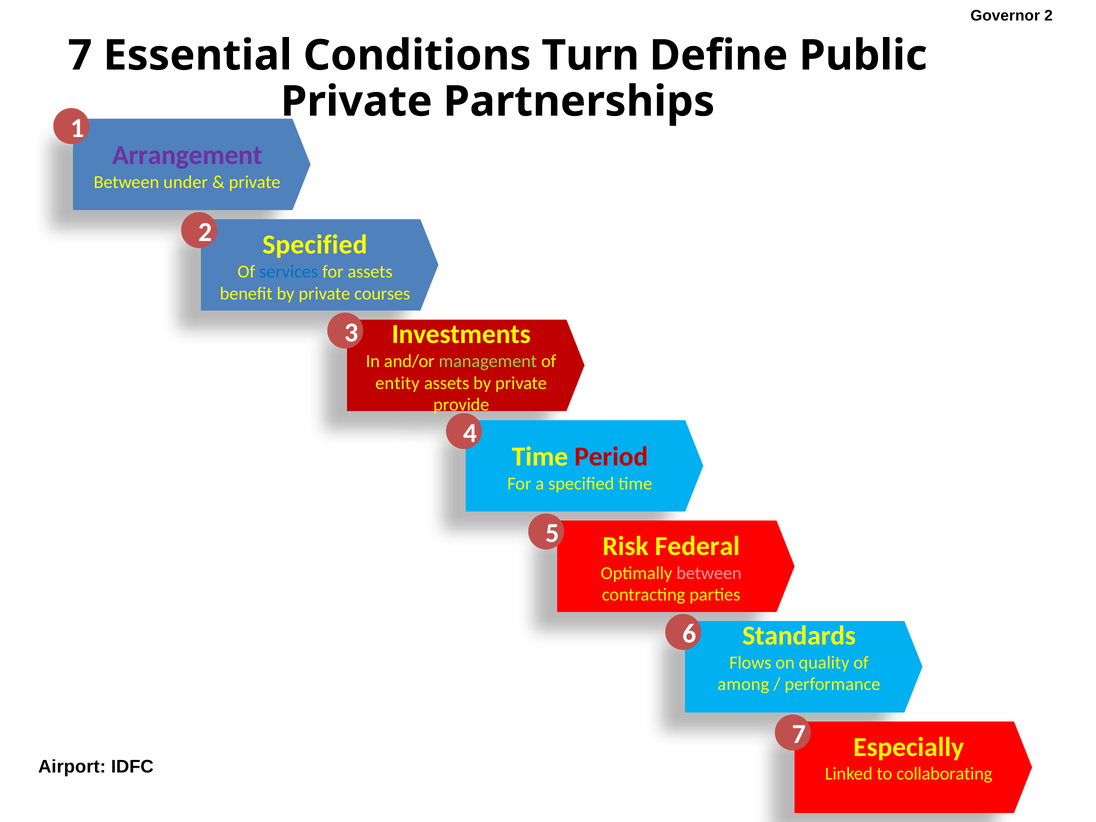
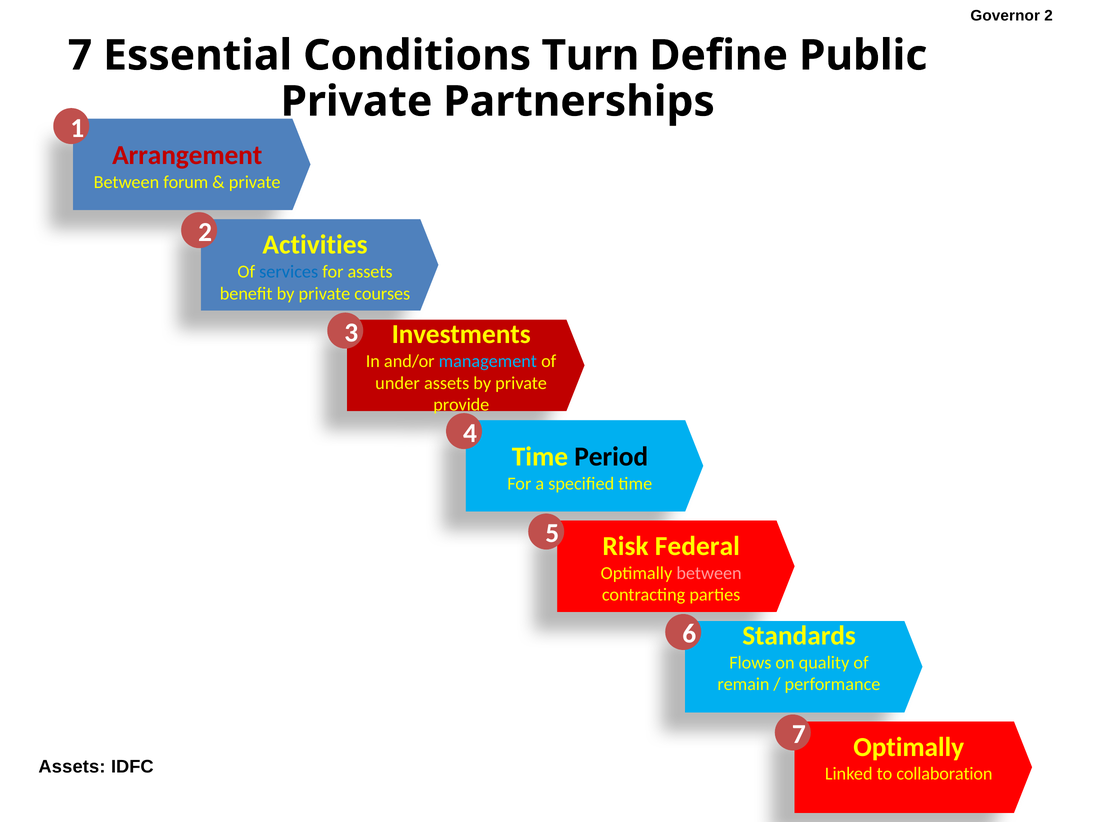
Arrangement colour: purple -> red
under: under -> forum
Specified at (315, 245): Specified -> Activities
management colour: light green -> light blue
entity: entity -> under
Period colour: red -> black
among: among -> remain
Especially at (909, 747): Especially -> Optimally
Airport at (72, 767): Airport -> Assets
collaborating: collaborating -> collaboration
